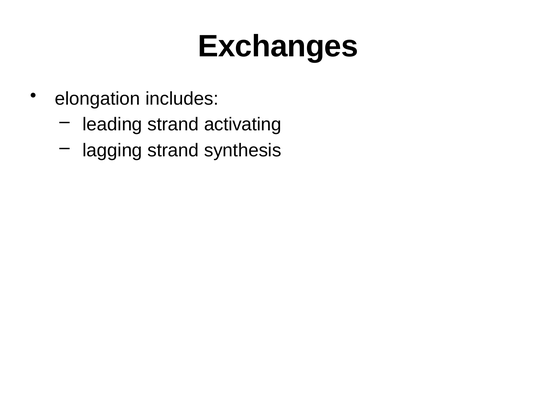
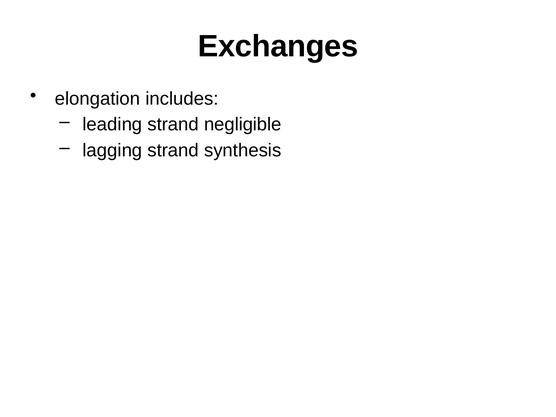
activating: activating -> negligible
